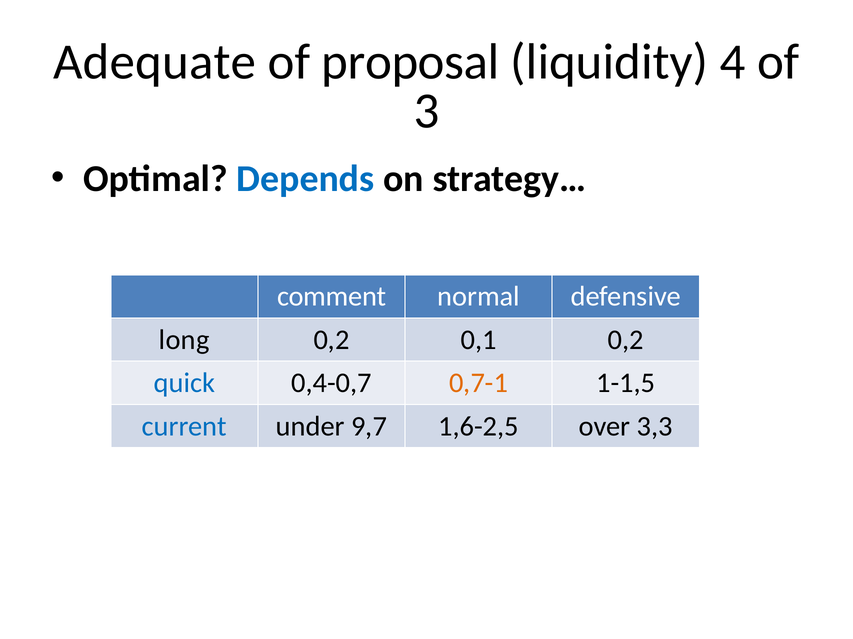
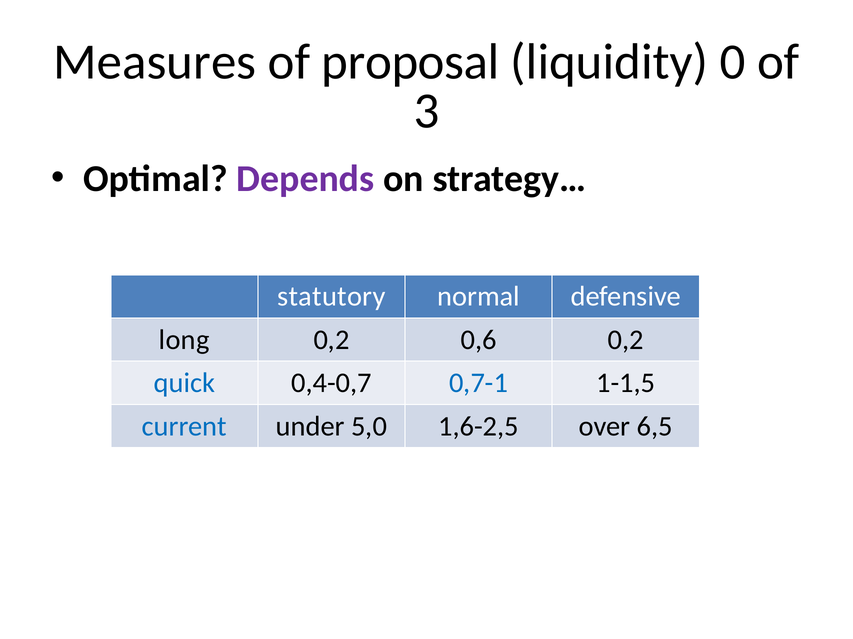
Adequate: Adequate -> Measures
4: 4 -> 0
Depends colour: blue -> purple
comment: comment -> statutory
0,1: 0,1 -> 0,6
0,7-1 colour: orange -> blue
9,7: 9,7 -> 5,0
3,3: 3,3 -> 6,5
